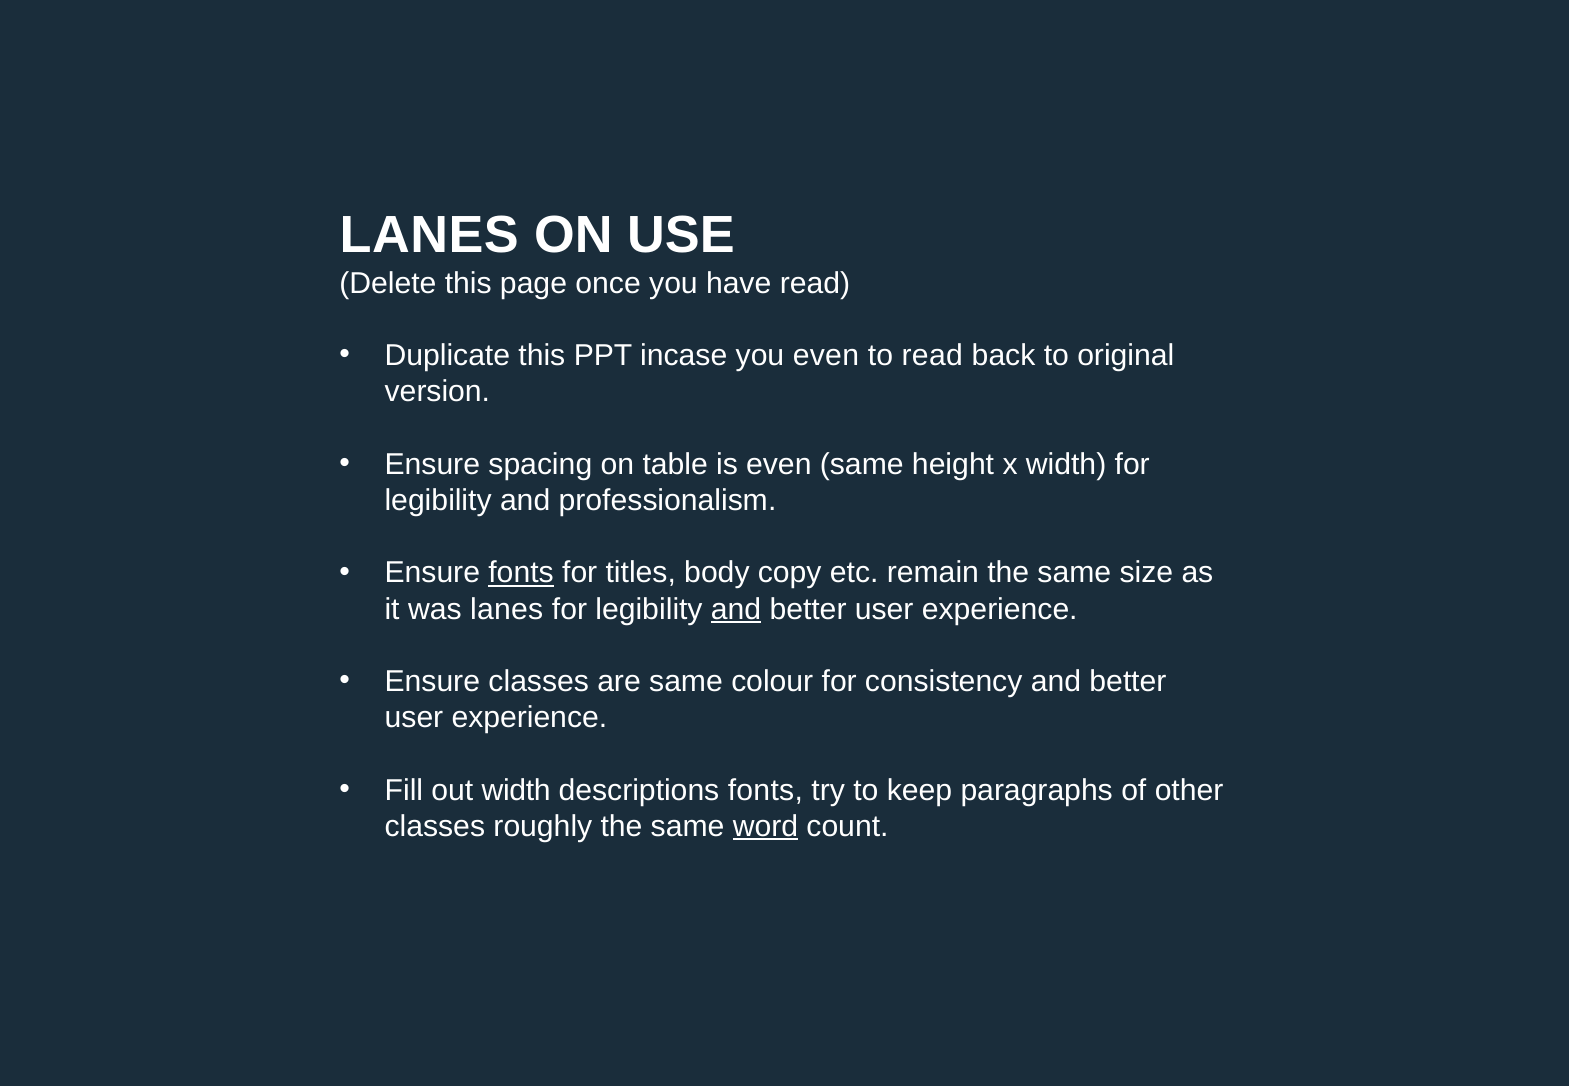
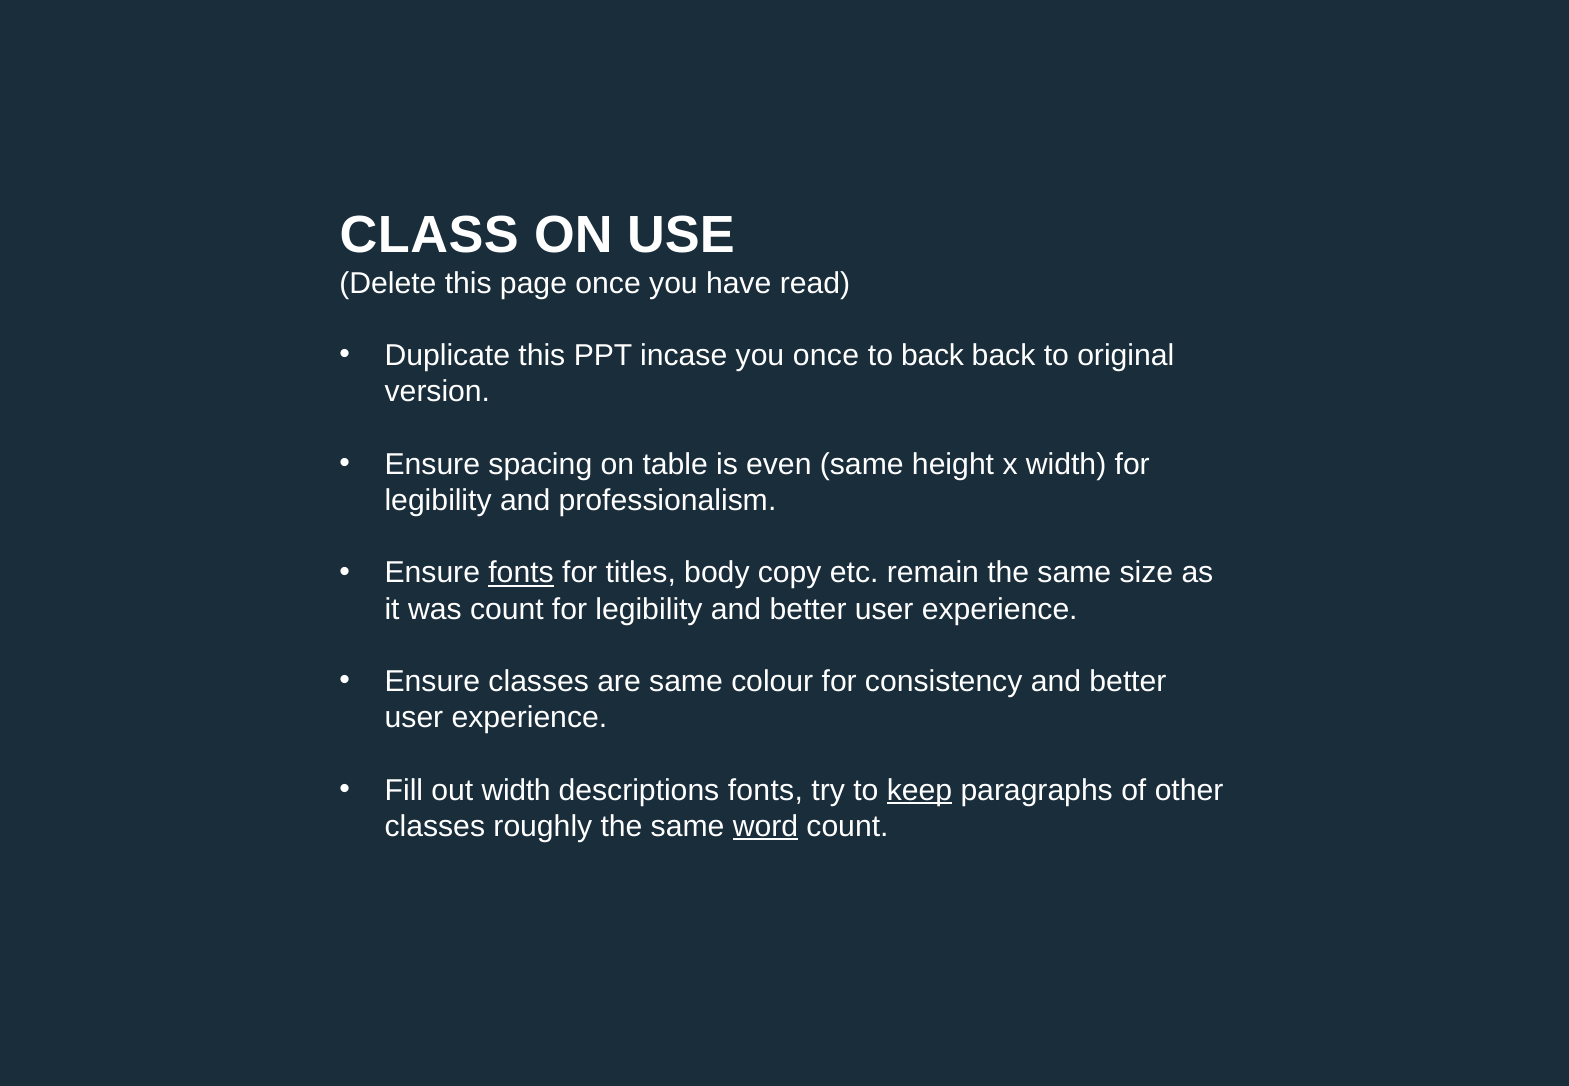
LANES at (429, 235): LANES -> CLASS
you even: even -> once
to read: read -> back
was lanes: lanes -> count
and at (736, 609) underline: present -> none
keep underline: none -> present
